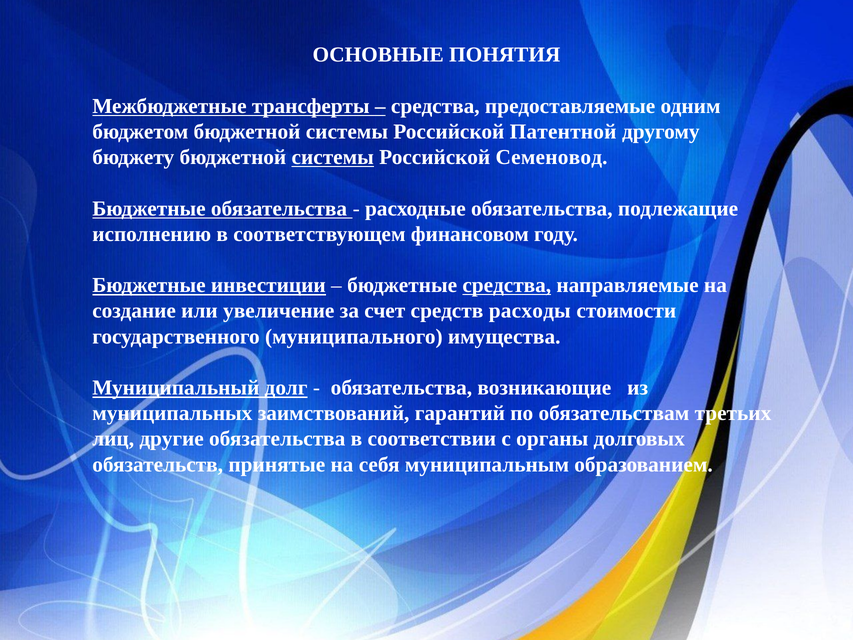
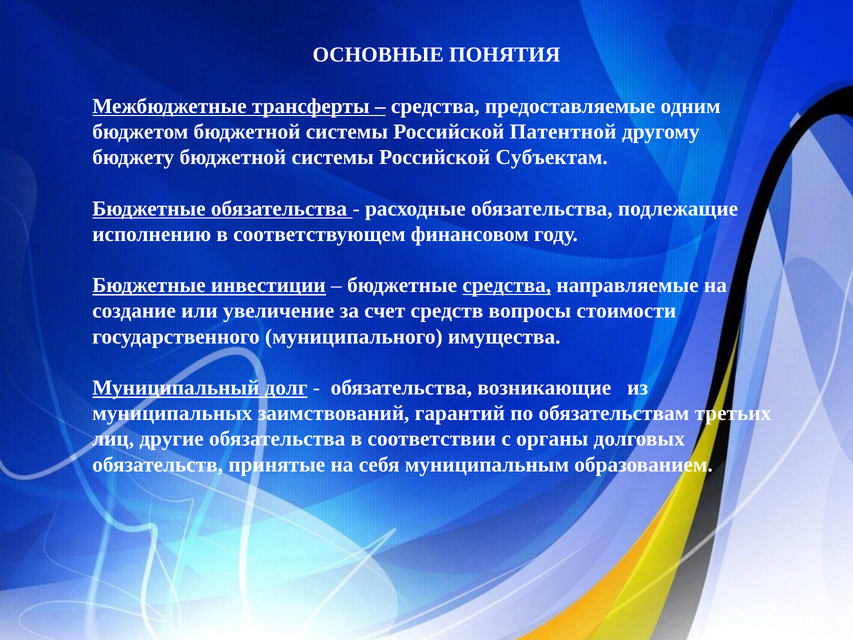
системы at (333, 157) underline: present -> none
Семеновод: Семеновод -> Субъектам
расходы: расходы -> вопросы
